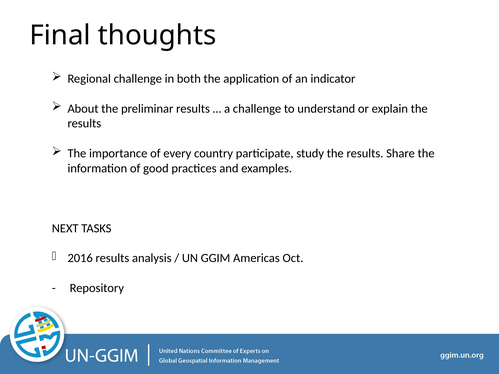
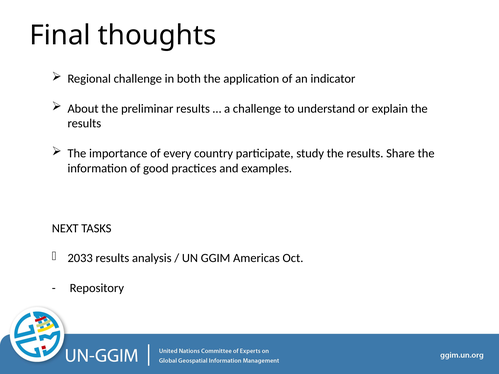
2016: 2016 -> 2033
